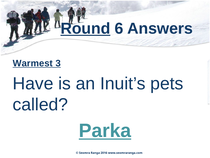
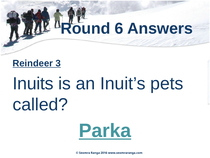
Round underline: present -> none
Warmest: Warmest -> Reindeer
Have: Have -> Inuits
